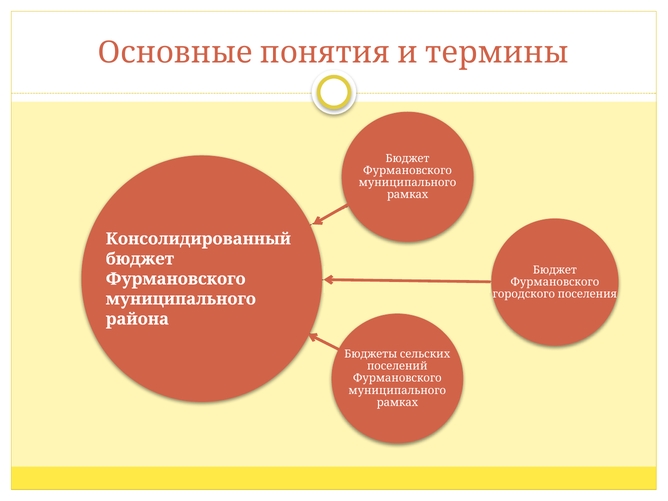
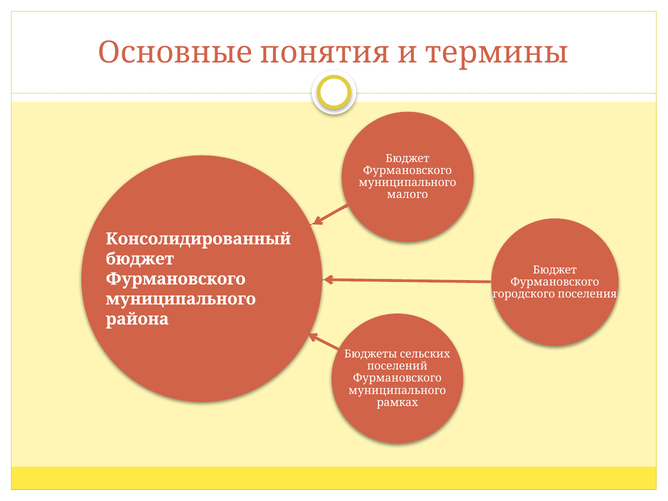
рамках at (408, 195): рамках -> малого
